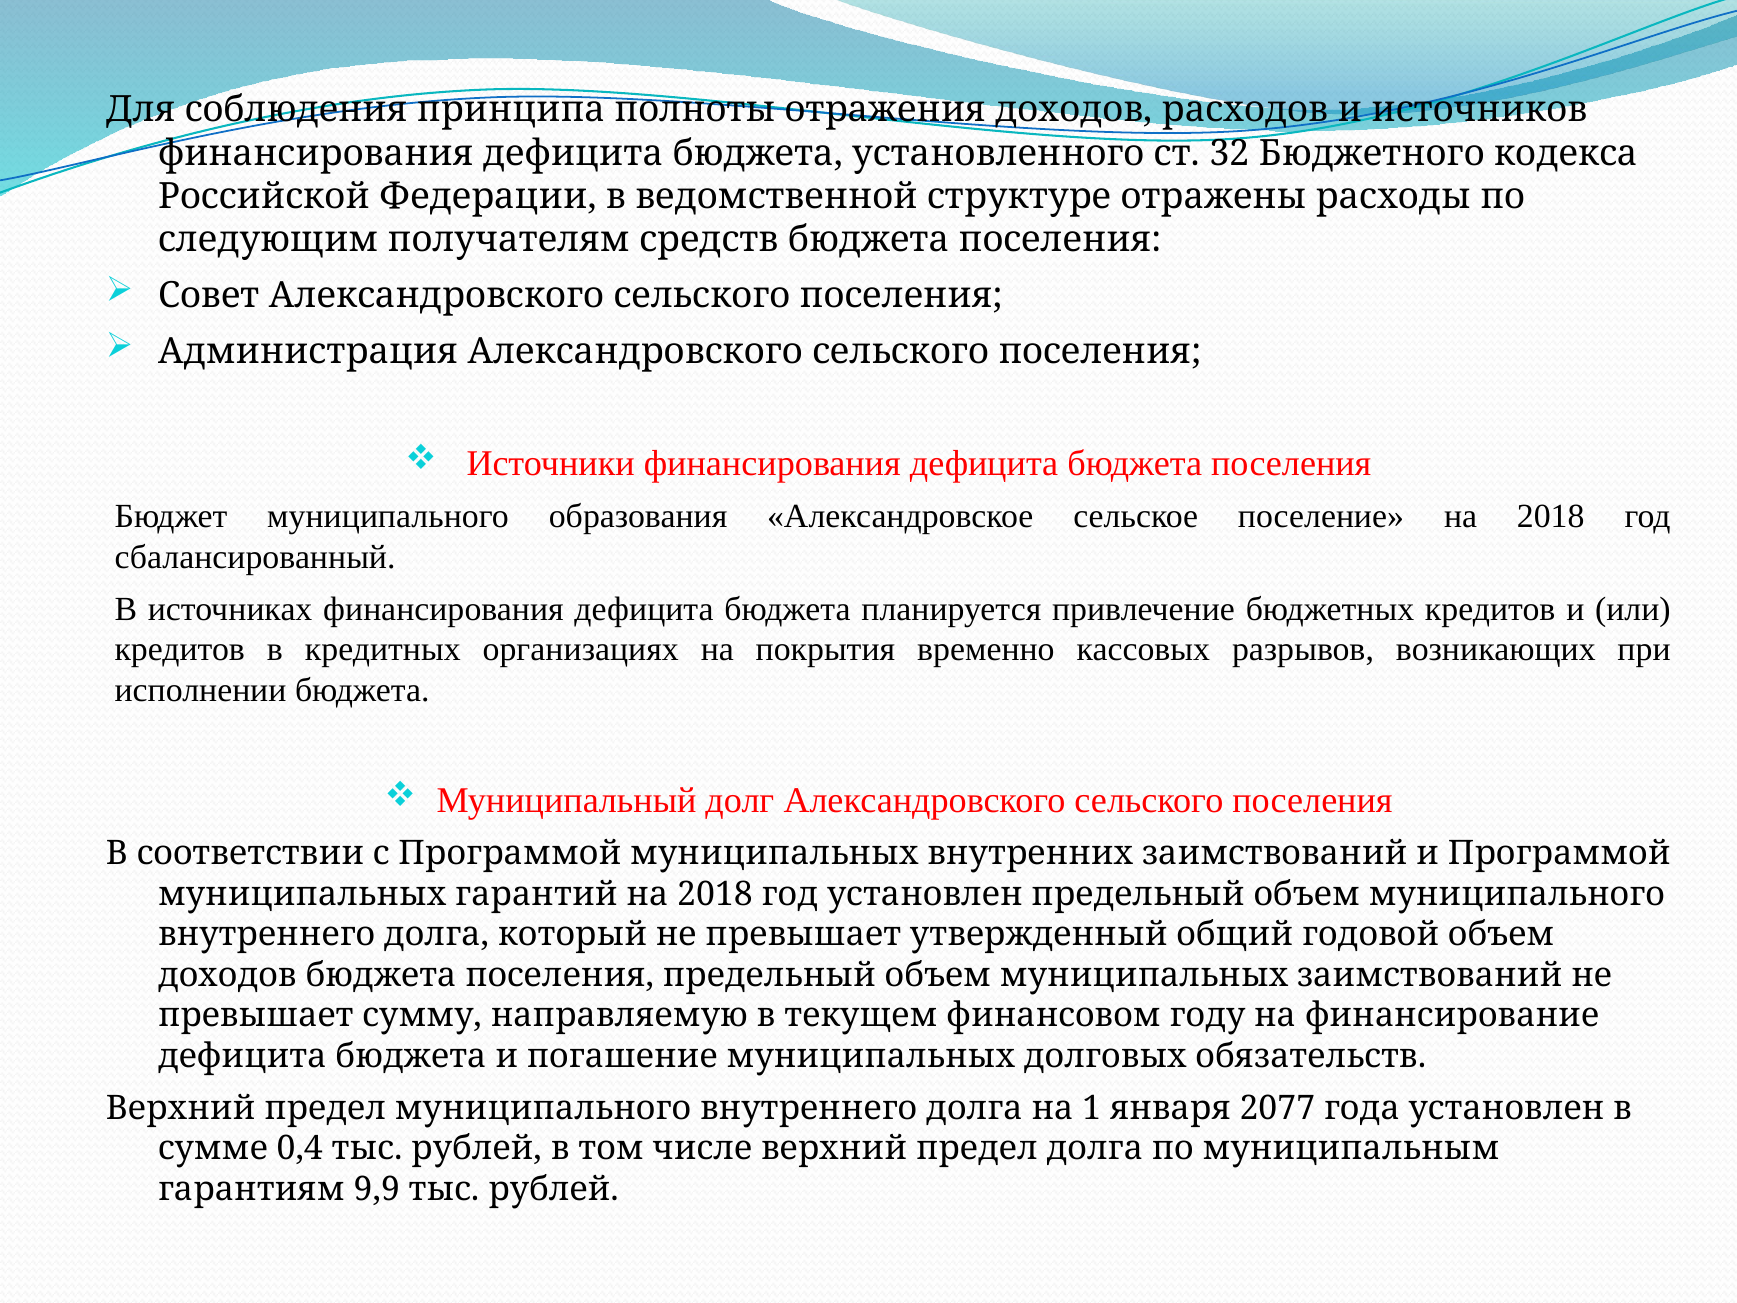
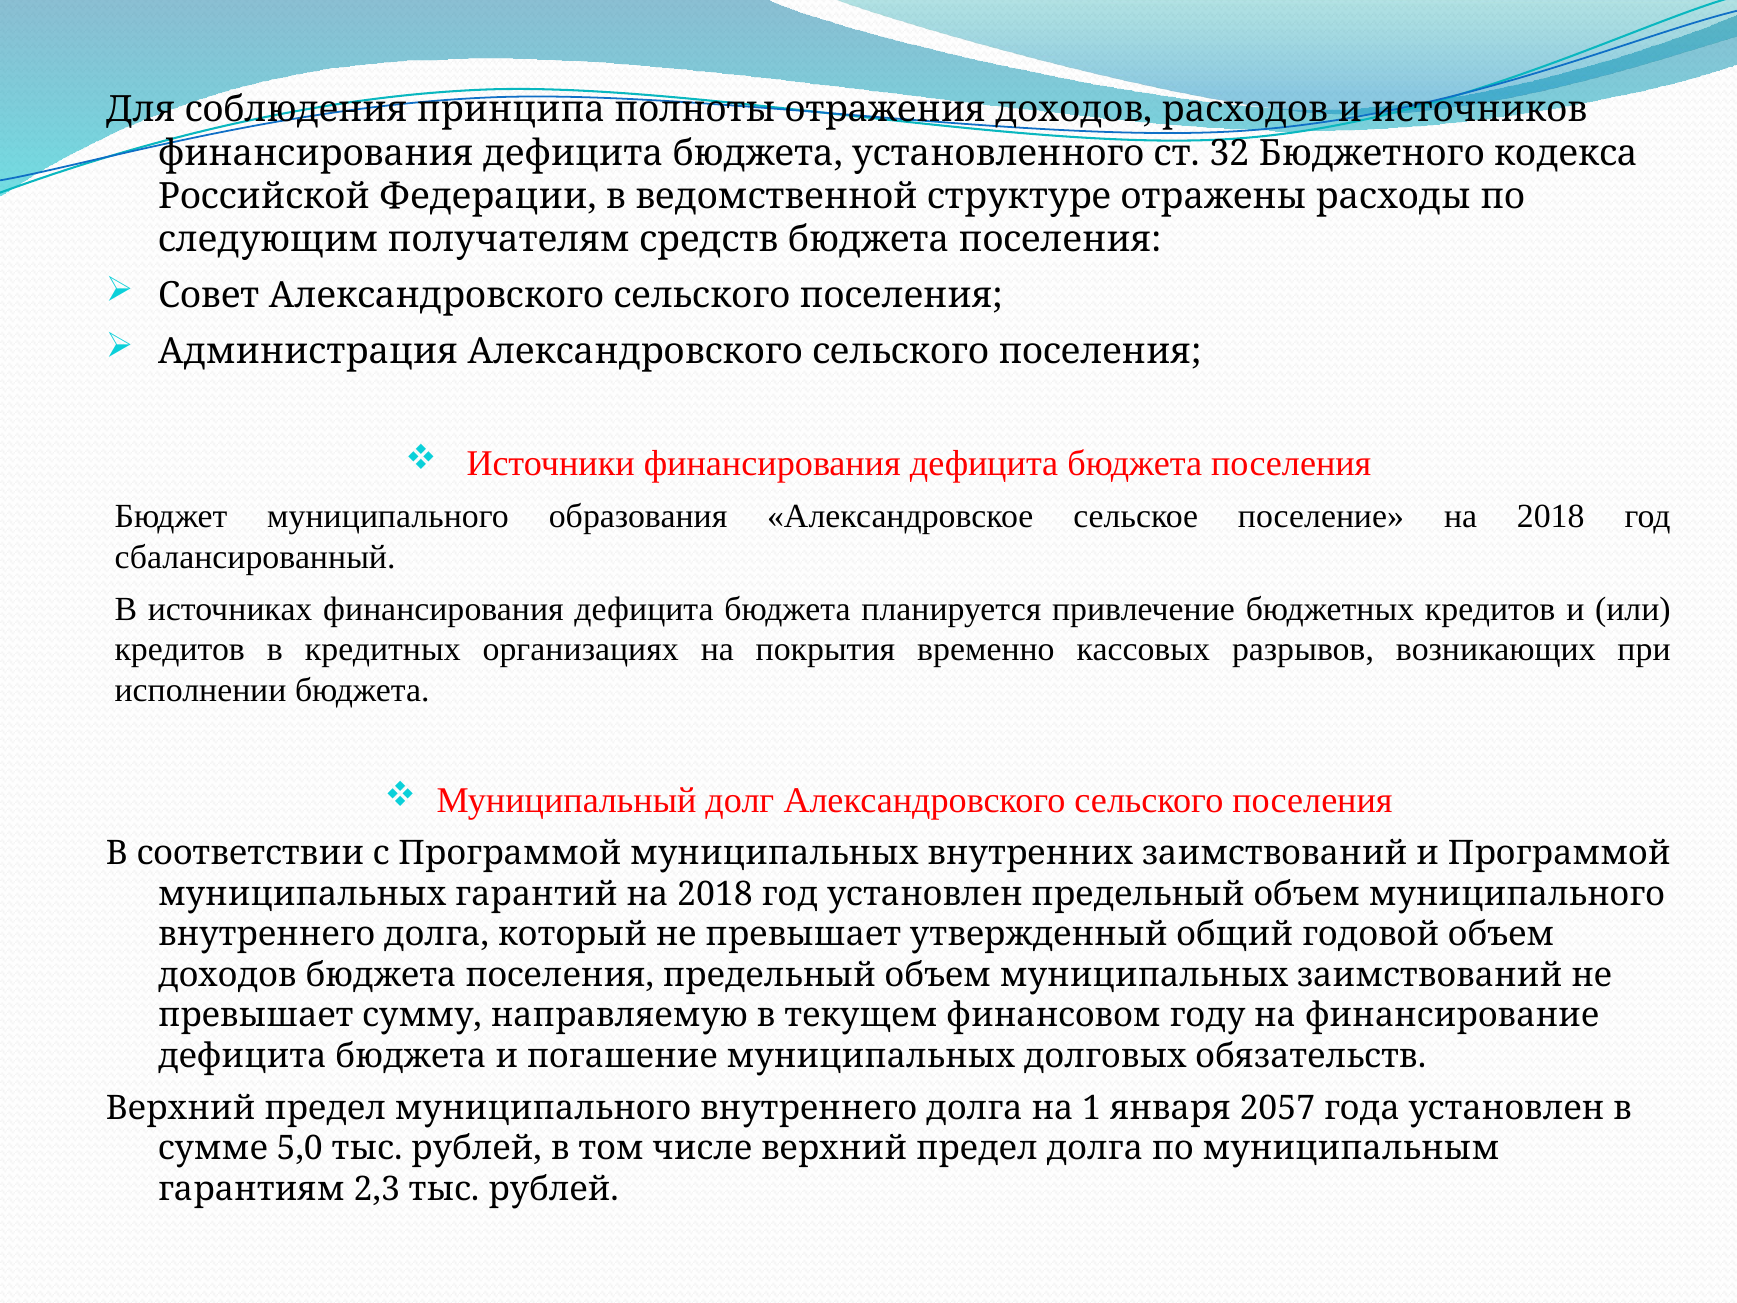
2077: 2077 -> 2057
0,4: 0,4 -> 5,0
9,9: 9,9 -> 2,3
